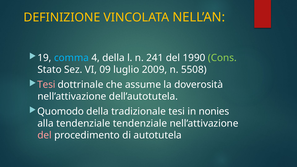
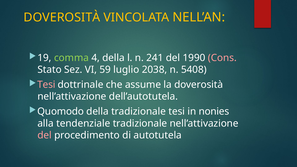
DEFINIZIONE at (62, 17): DEFINIZIONE -> DOVEROSITÀ
comma colour: light blue -> light green
Cons colour: light green -> pink
09: 09 -> 59
2009: 2009 -> 2038
5508: 5508 -> 5408
tendenziale tendenziale: tendenziale -> tradizionale
